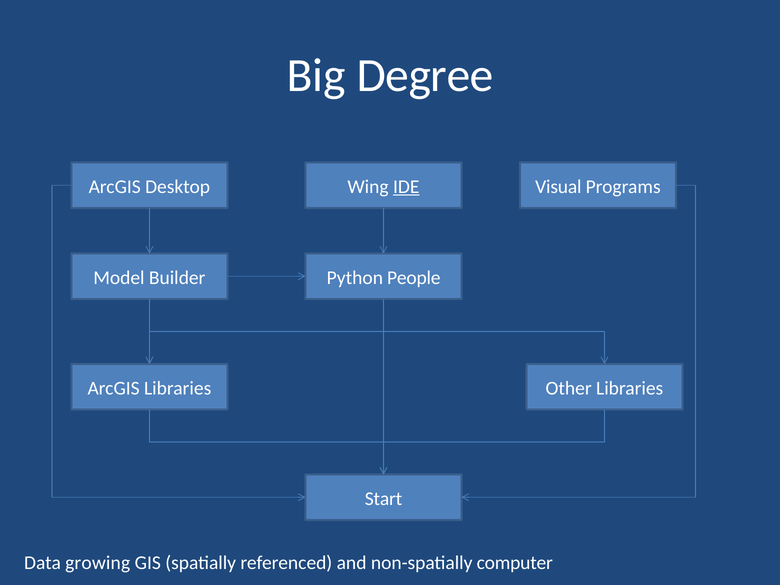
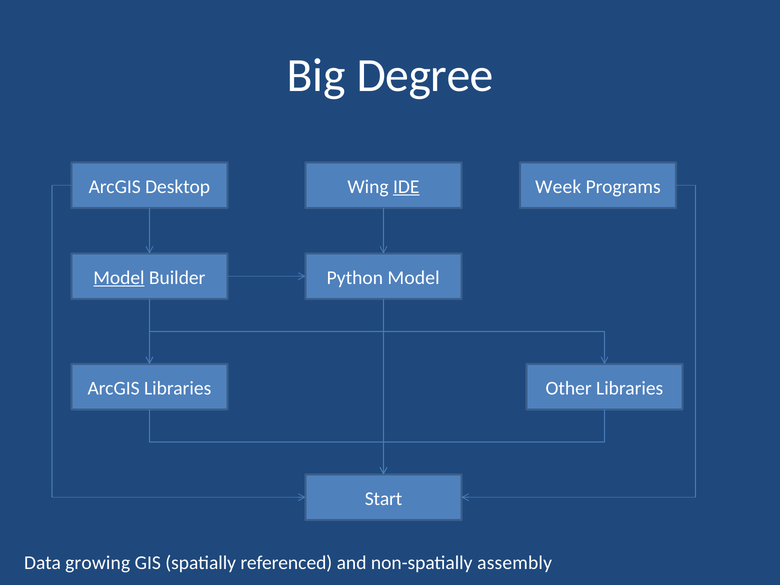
Visual: Visual -> Week
Model at (119, 278) underline: none -> present
Python People: People -> Model
computer: computer -> assembly
